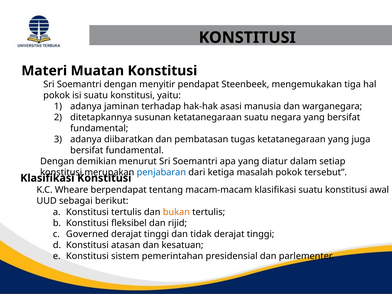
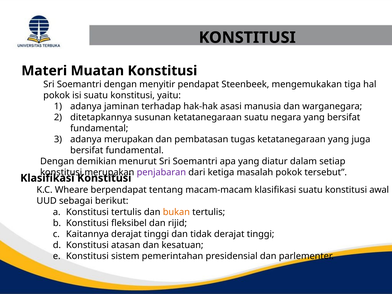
adanya diibaratkan: diibaratkan -> merupakan
penjabaran colour: blue -> purple
Governed: Governed -> Kaitannya
